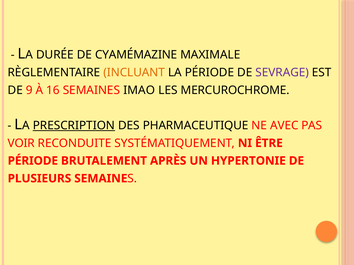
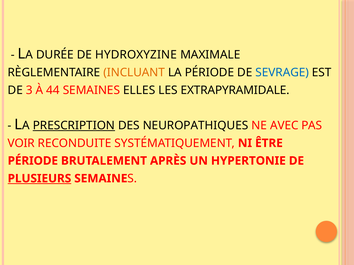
CYAMÉMAZINE: CYAMÉMAZINE -> HYDROXYZINE
SEVRAGE colour: purple -> blue
9: 9 -> 3
16: 16 -> 44
IMAO: IMAO -> ELLES
MERCUROCHROME: MERCUROCHROME -> EXTRAPYRAMIDALE
PHARMACEUTIQUE: PHARMACEUTIQUE -> NEUROPATHIQUES
PLUSIEURS underline: none -> present
